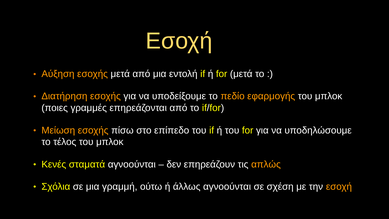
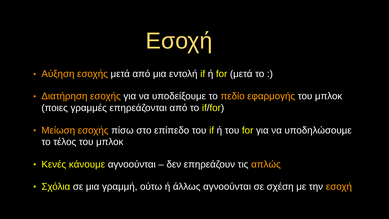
σταματά: σταματά -> κάνουμε
